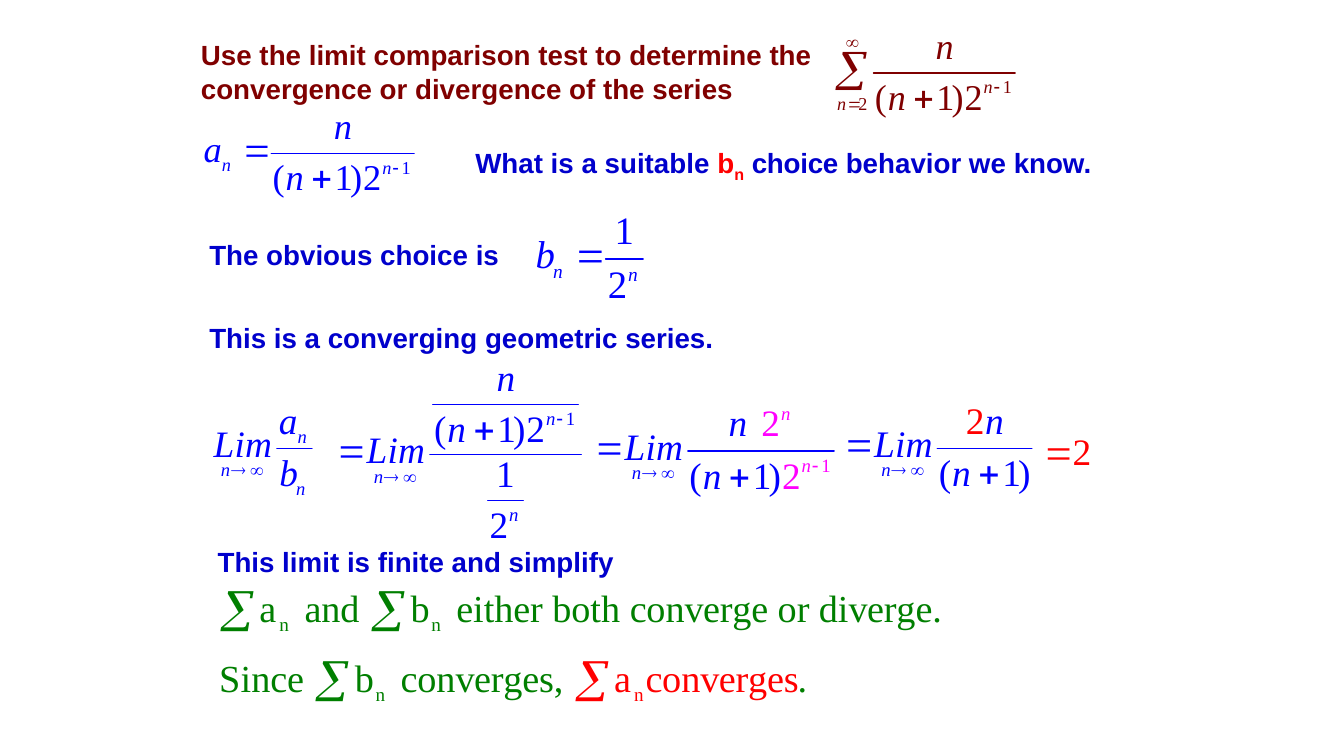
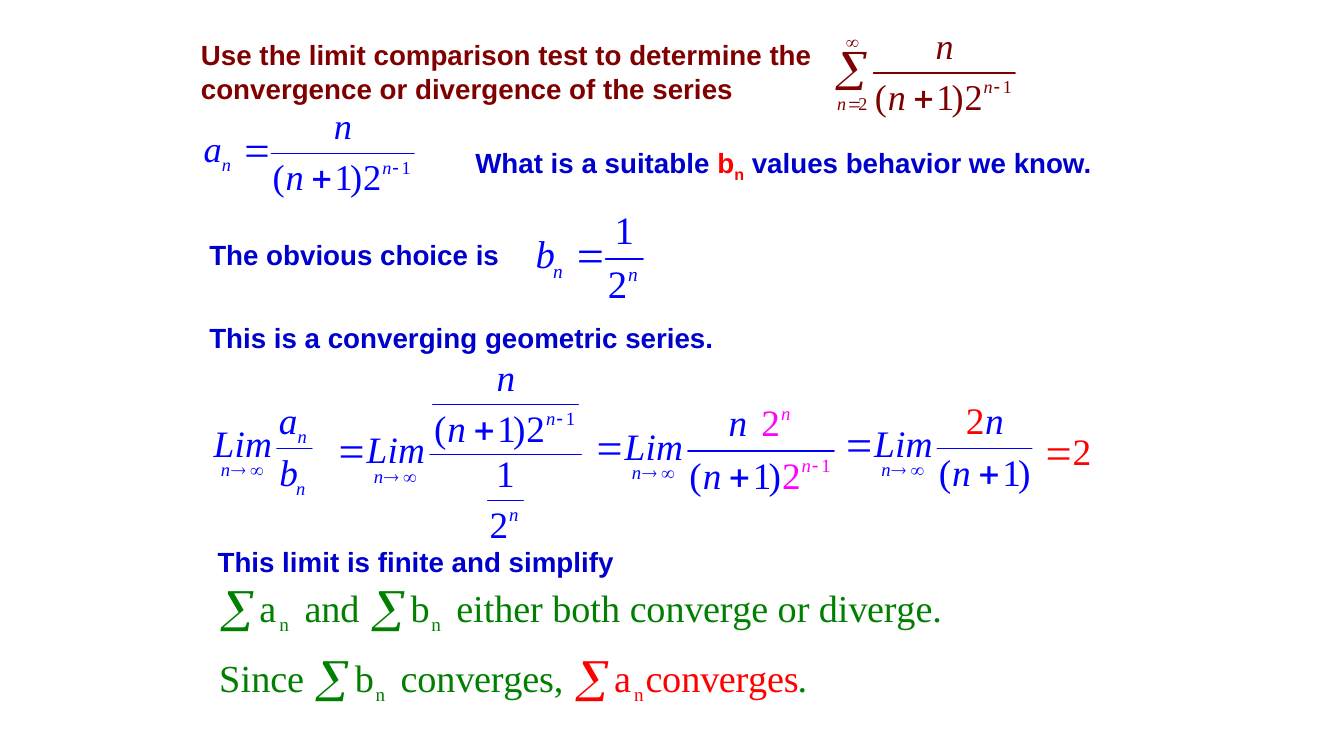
choice at (795, 165): choice -> values
